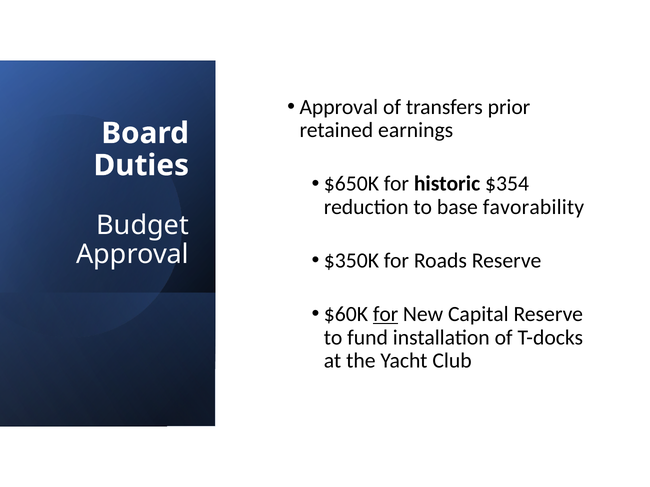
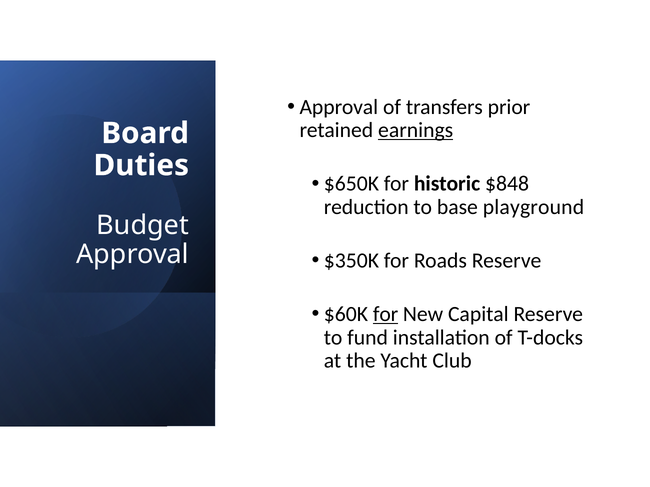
earnings underline: none -> present
$354: $354 -> $848
favorability: favorability -> playground
